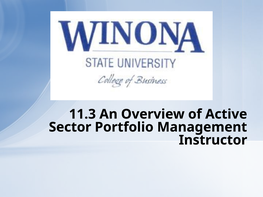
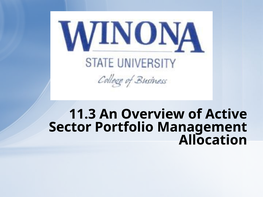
Instructor: Instructor -> Allocation
